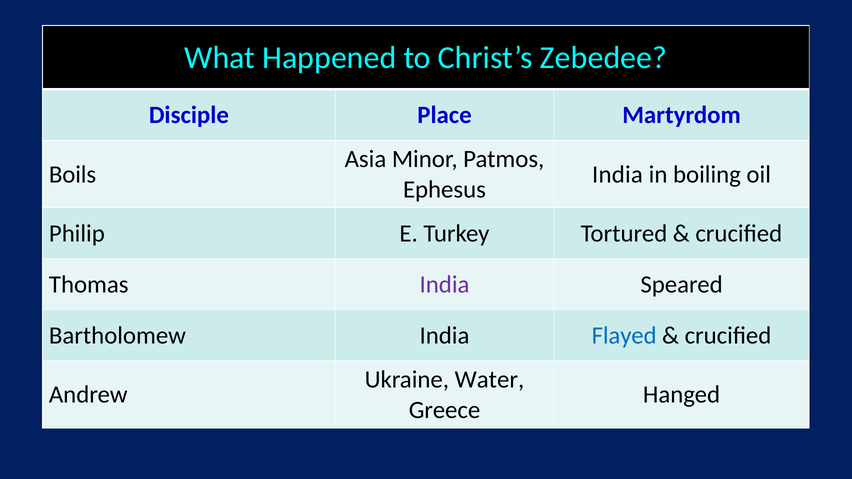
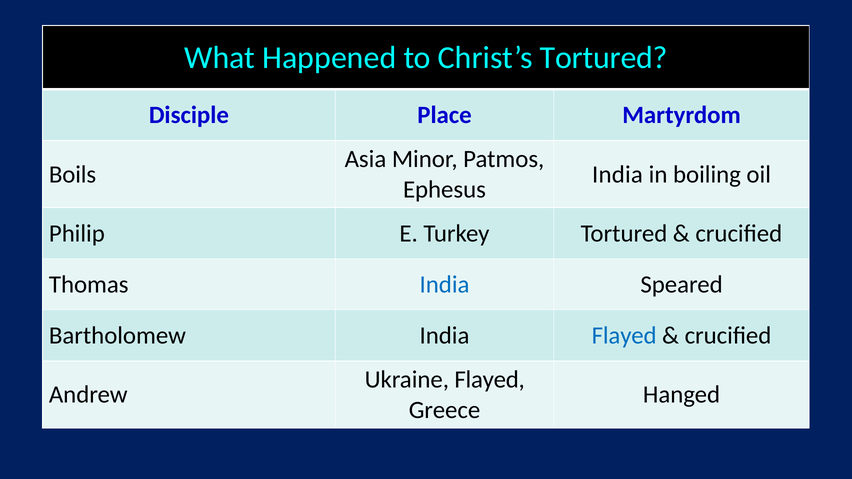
Christ’s Zebedee: Zebedee -> Tortured
India at (445, 285) colour: purple -> blue
Ukraine Water: Water -> Flayed
